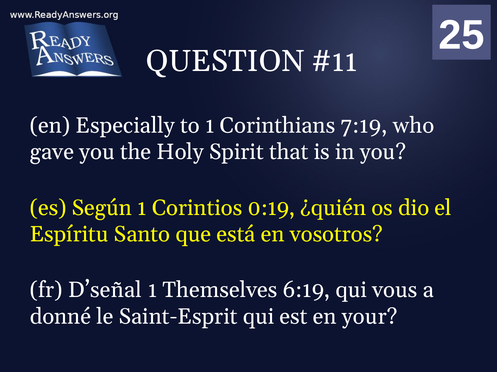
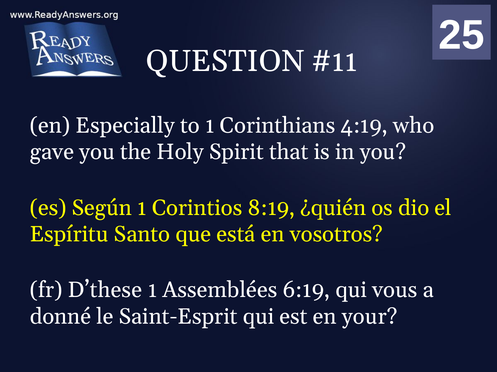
7:19: 7:19 -> 4:19
0:19: 0:19 -> 8:19
D’señal: D’señal -> D’these
Themselves: Themselves -> Assemblées
